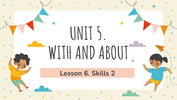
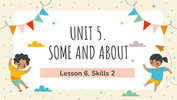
WITH: WITH -> SOME
